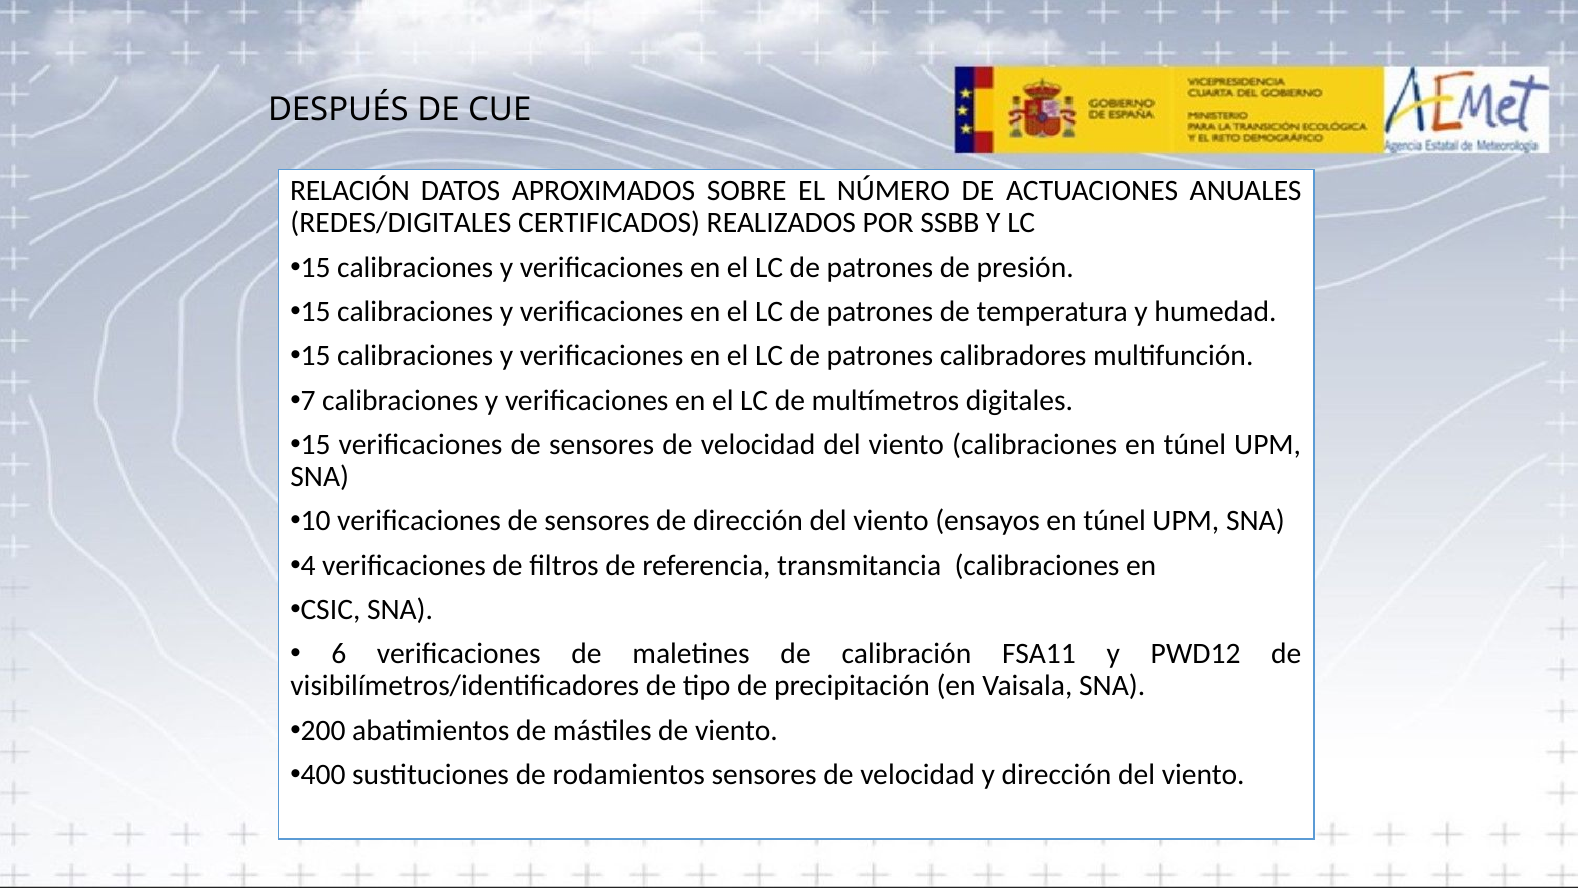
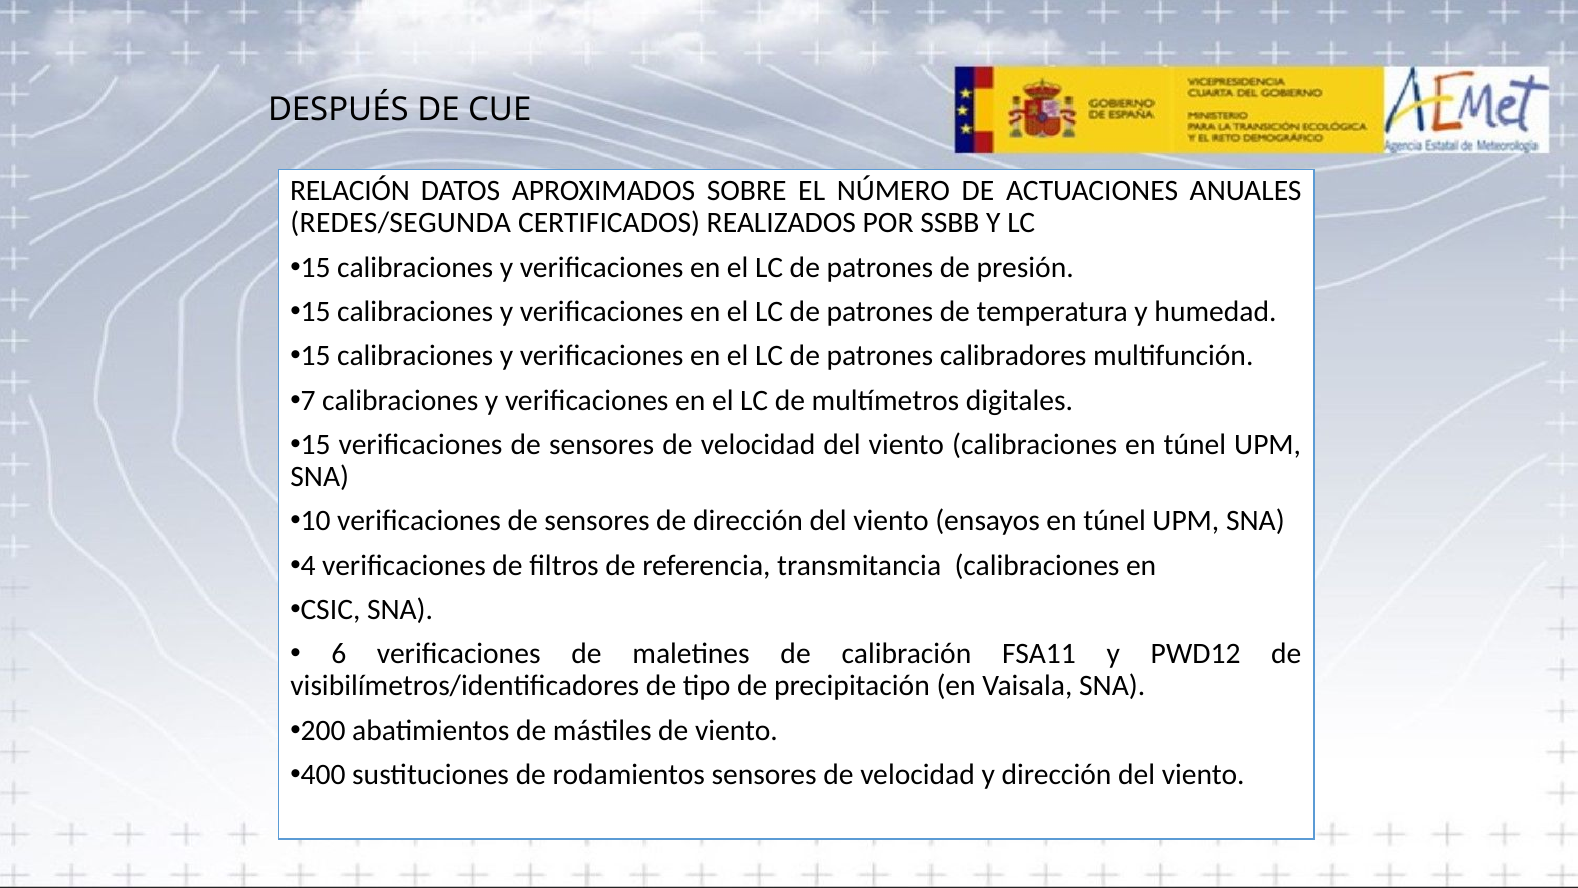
REDES/DIGITALES: REDES/DIGITALES -> REDES/SEGUNDA
